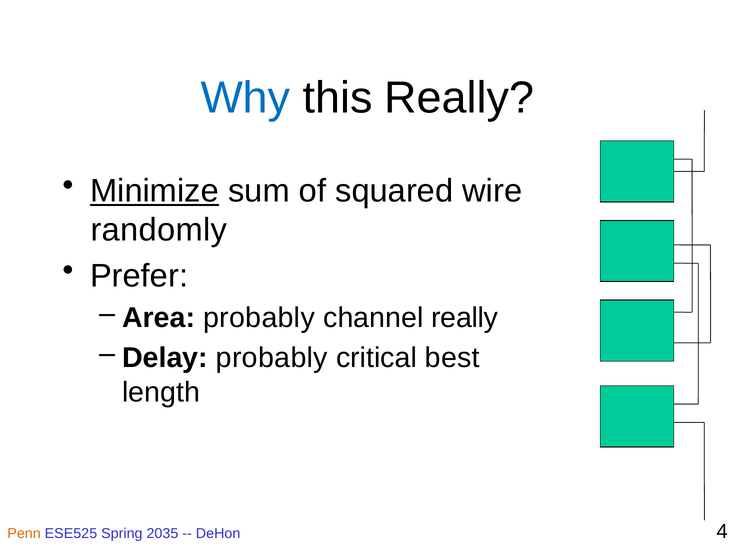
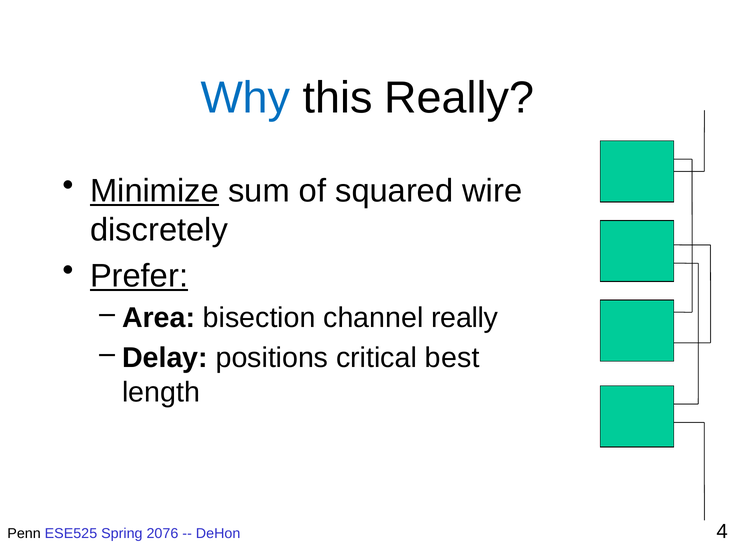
randomly: randomly -> discretely
Prefer underline: none -> present
Area probably: probably -> bisection
Delay probably: probably -> positions
Penn colour: orange -> black
2035: 2035 -> 2076
